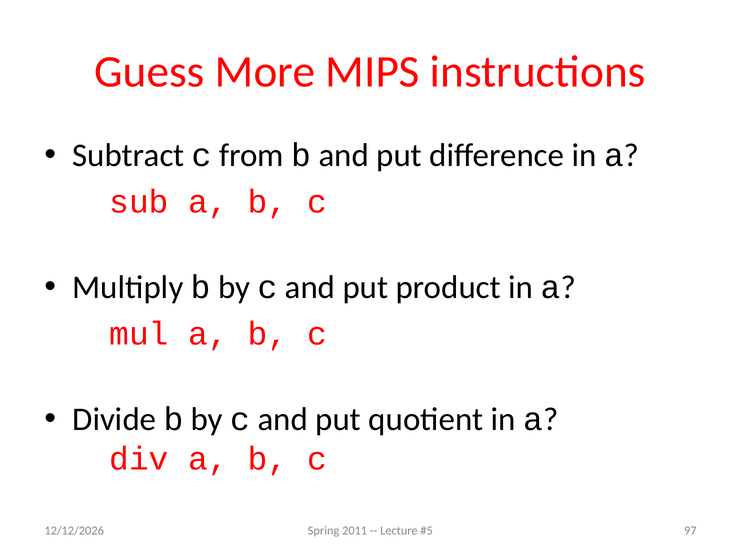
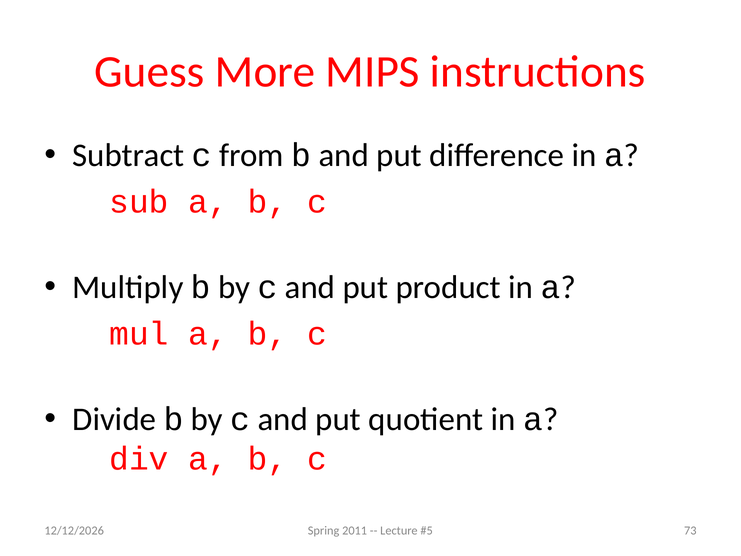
97: 97 -> 73
